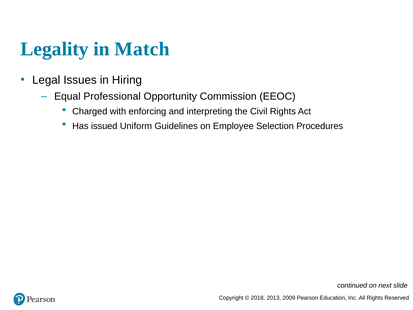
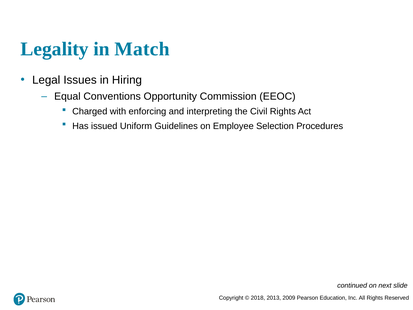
Professional: Professional -> Conventions
